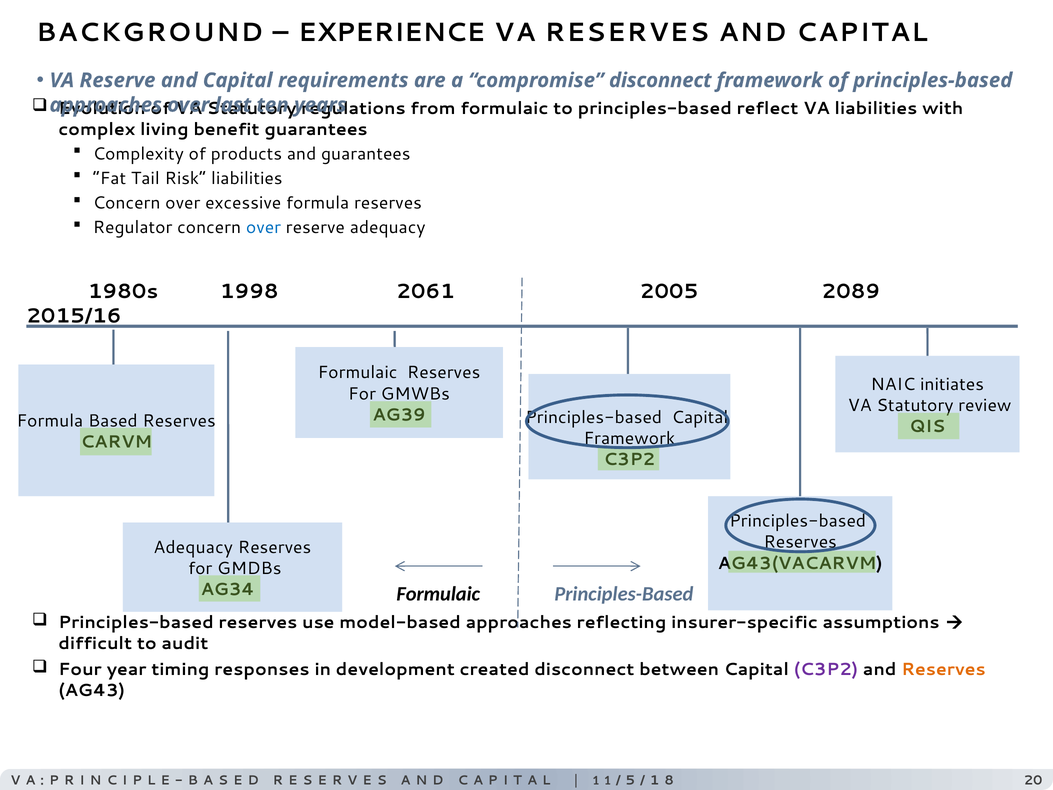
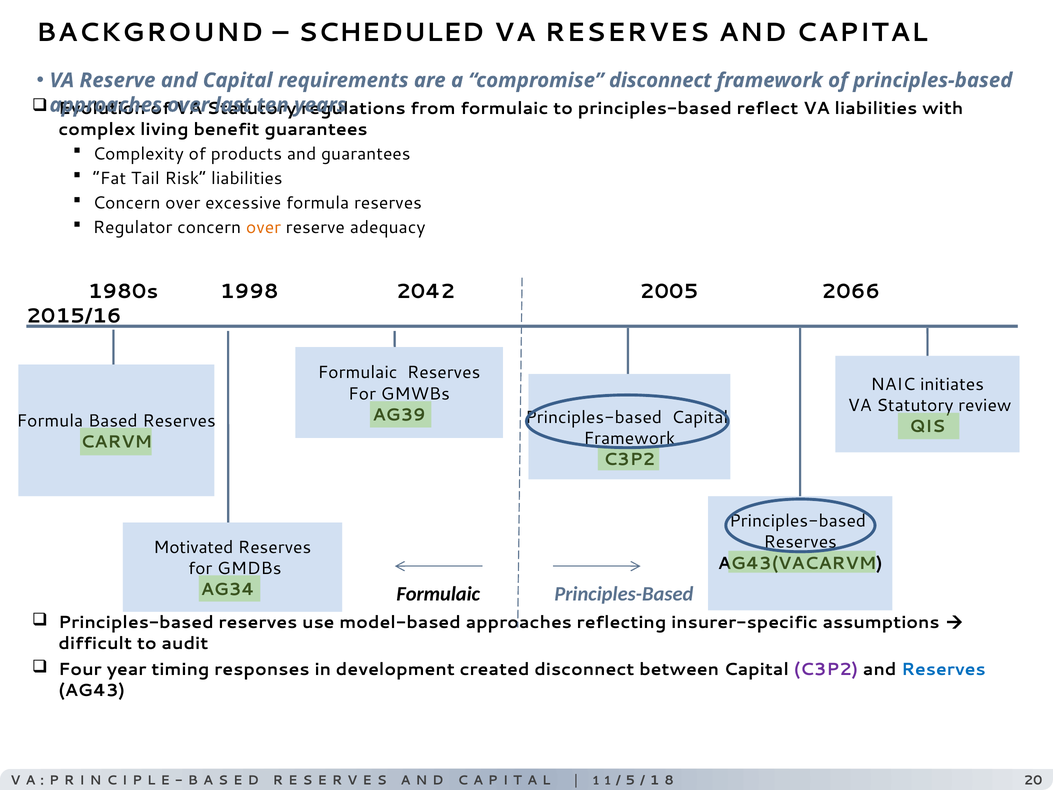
EXPERIENCE: EXPERIENCE -> SCHEDULED
over at (263, 228) colour: blue -> orange
2061: 2061 -> 2042
2089: 2089 -> 2066
Adequacy at (193, 547): Adequacy -> Motivated
Reserves at (943, 669) colour: orange -> blue
